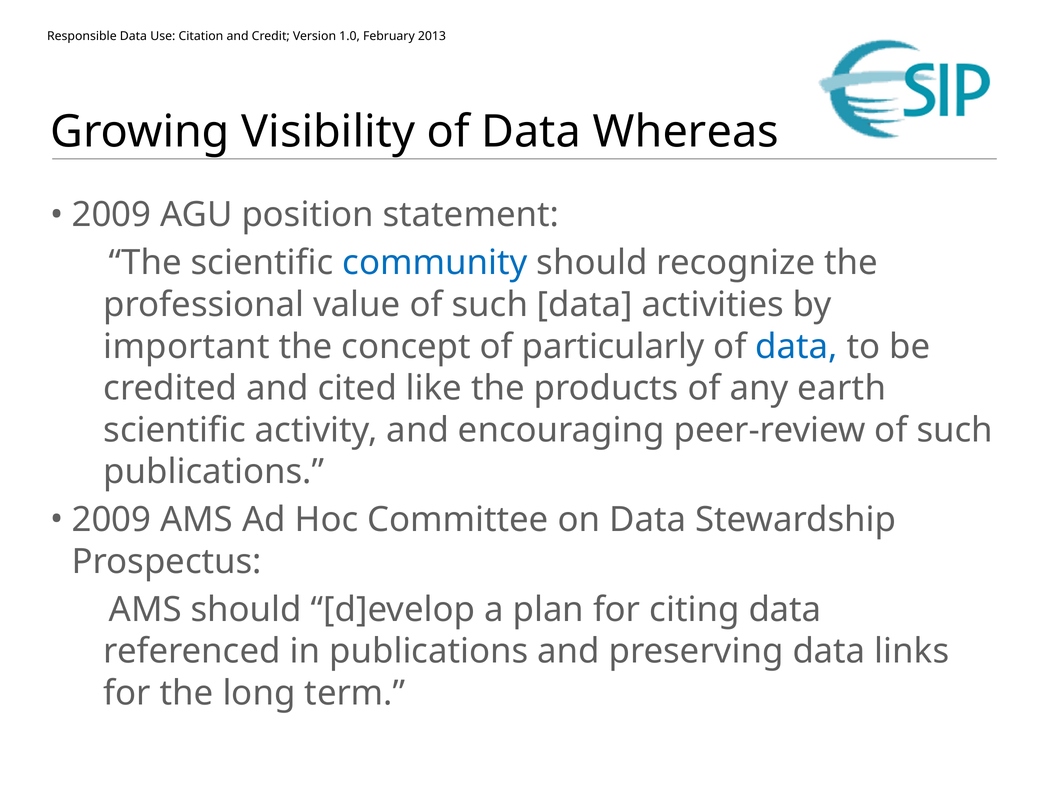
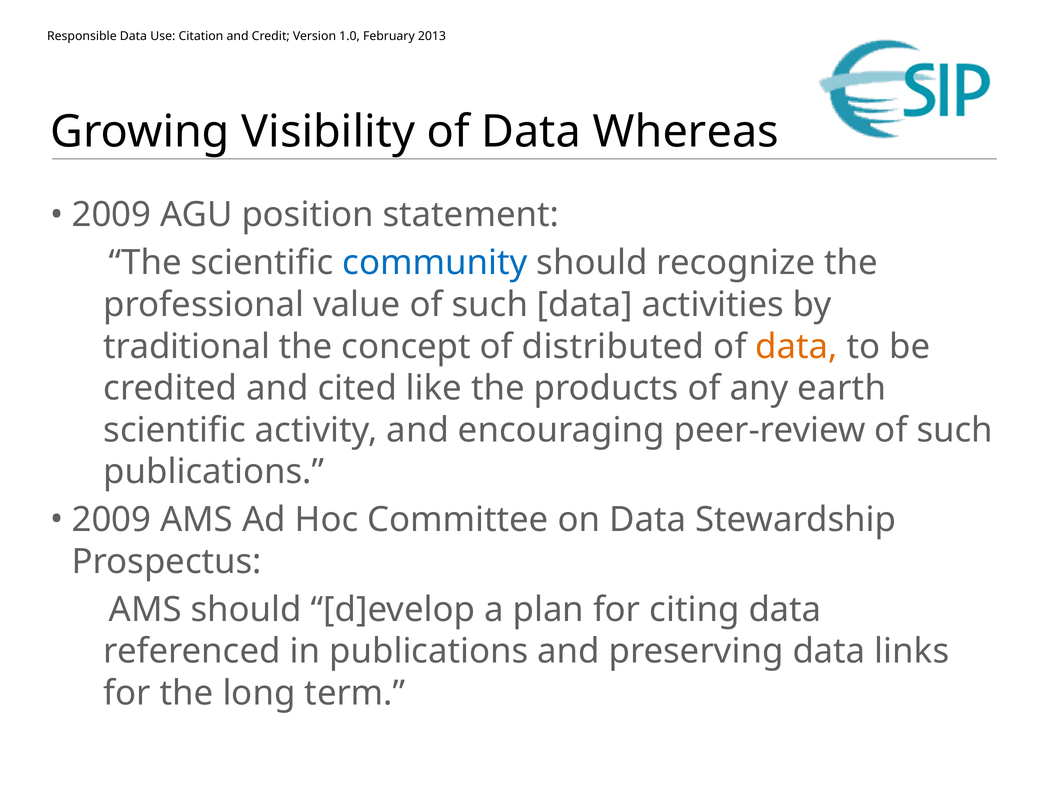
important: important -> traditional
particularly: particularly -> distributed
data at (797, 346) colour: blue -> orange
